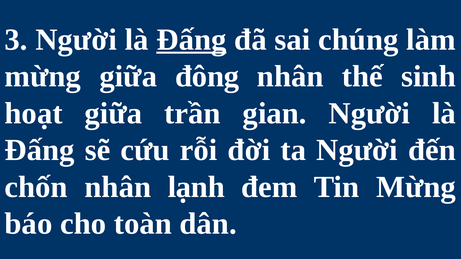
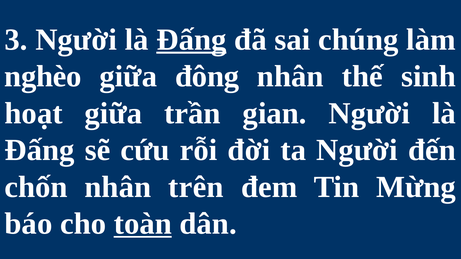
mừng at (43, 76): mừng -> nghèo
lạnh: lạnh -> trên
toàn underline: none -> present
